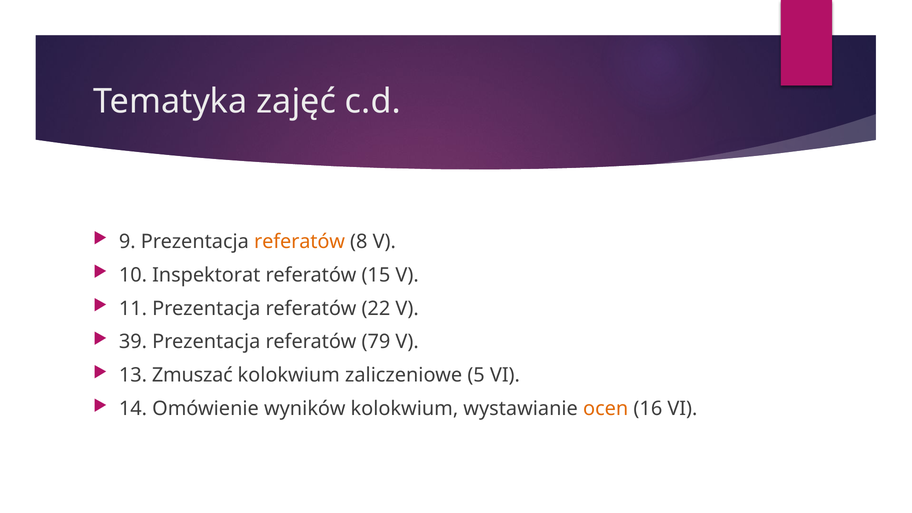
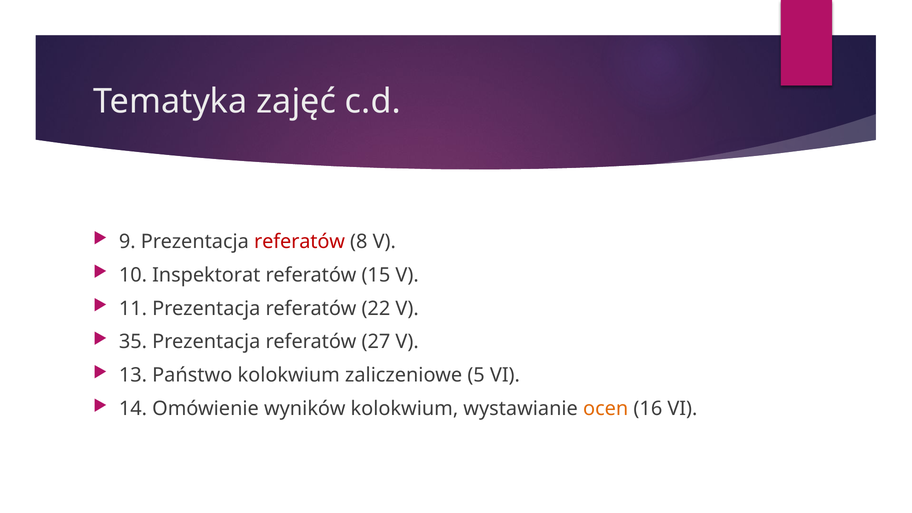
referatów at (300, 242) colour: orange -> red
39: 39 -> 35
79: 79 -> 27
Zmuszać: Zmuszać -> Państwo
